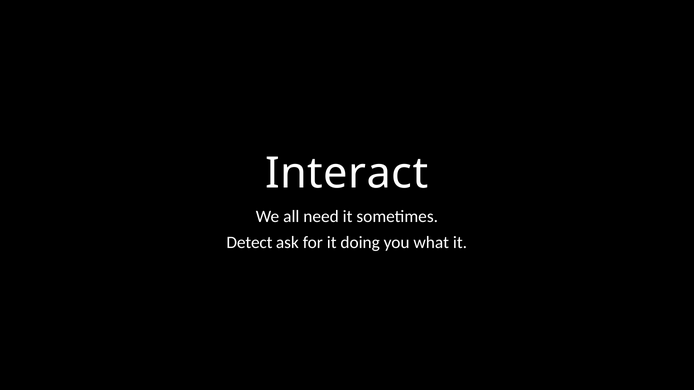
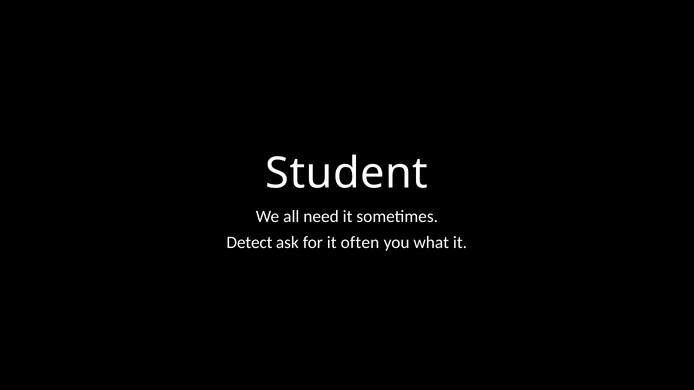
Interact: Interact -> Student
doing: doing -> often
